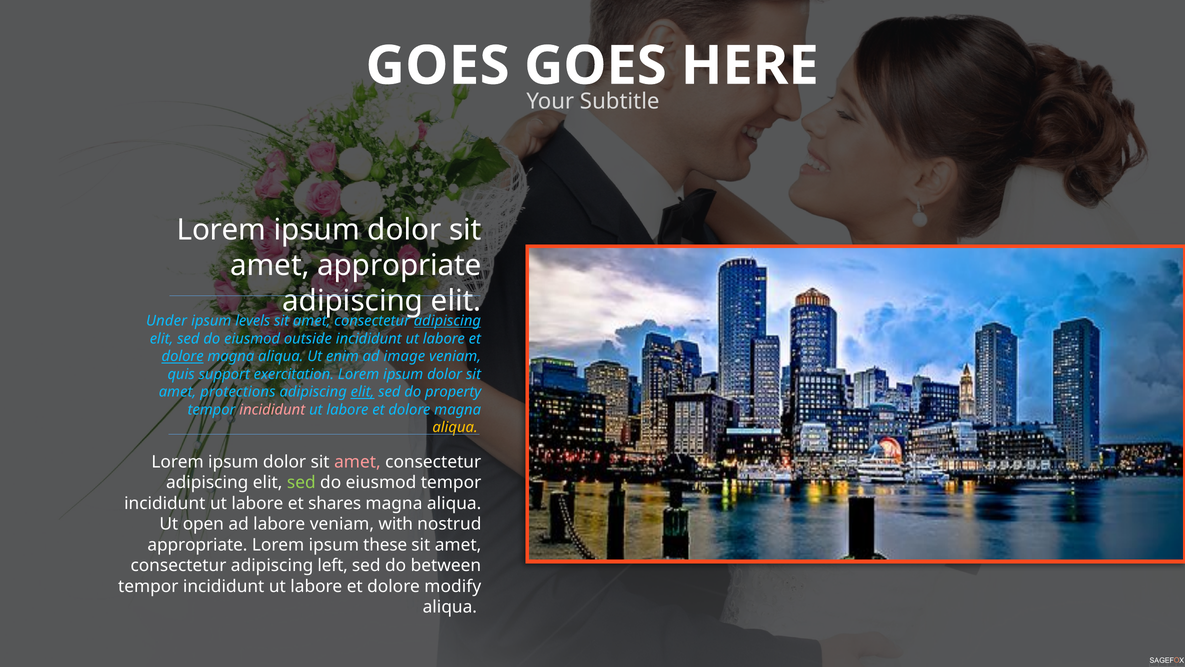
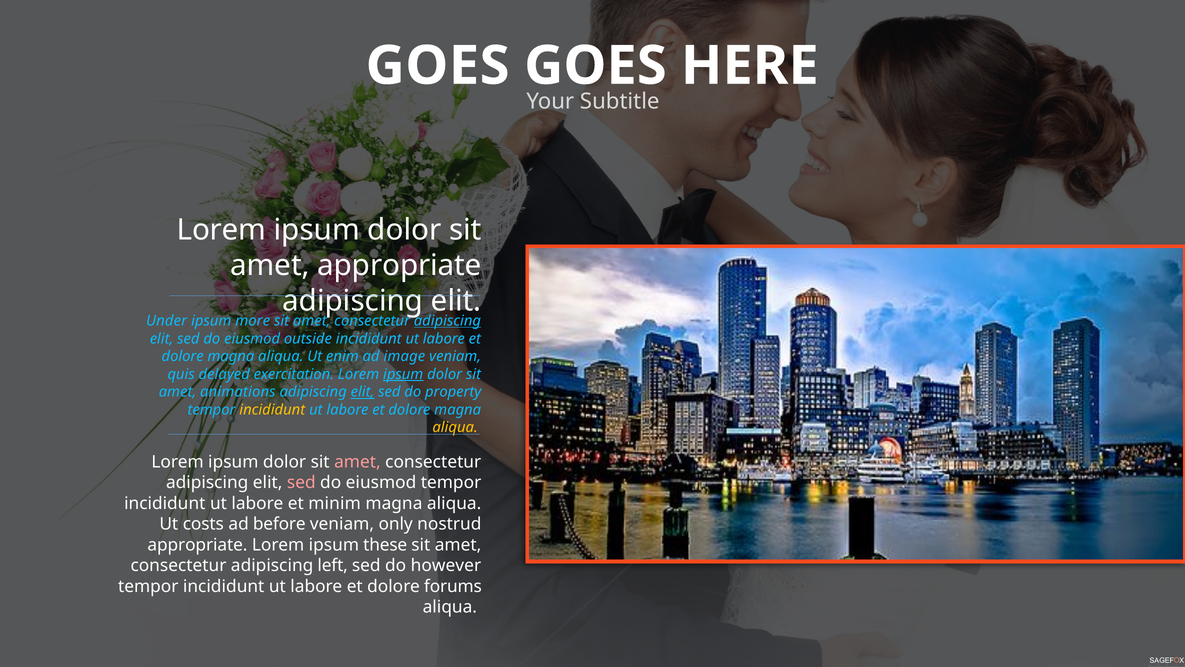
levels: levels -> more
dolore at (183, 356) underline: present -> none
support: support -> delayed
ipsum at (403, 374) underline: none -> present
protections: protections -> animations
incididunt at (272, 410) colour: pink -> yellow
sed at (301, 482) colour: light green -> pink
shares: shares -> minim
open: open -> costs
ad labore: labore -> before
with: with -> only
between: between -> however
modify: modify -> forums
